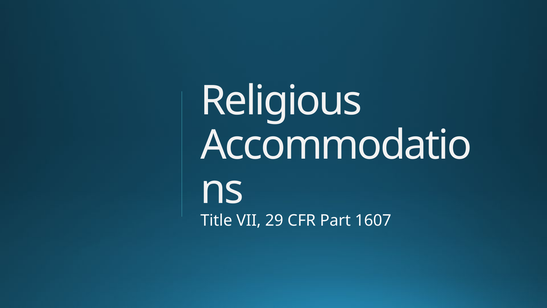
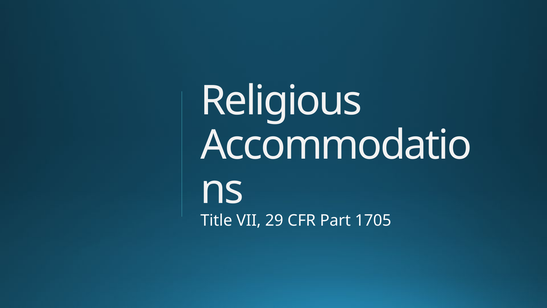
1607: 1607 -> 1705
